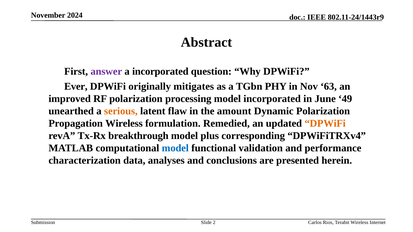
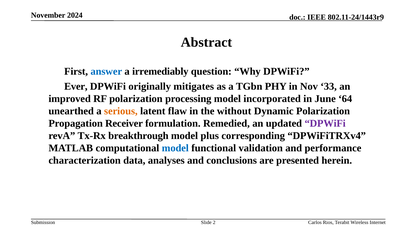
answer colour: purple -> blue
a incorporated: incorporated -> irremediably
63: 63 -> 33
49: 49 -> 64
amount: amount -> without
Propagation Wireless: Wireless -> Receiver
DPWiFi at (325, 124) colour: orange -> purple
